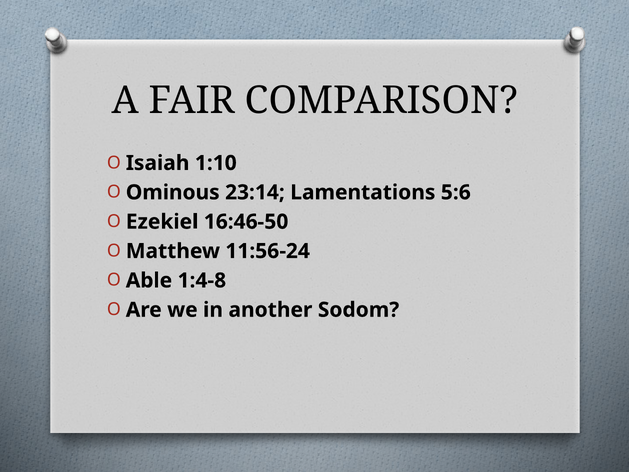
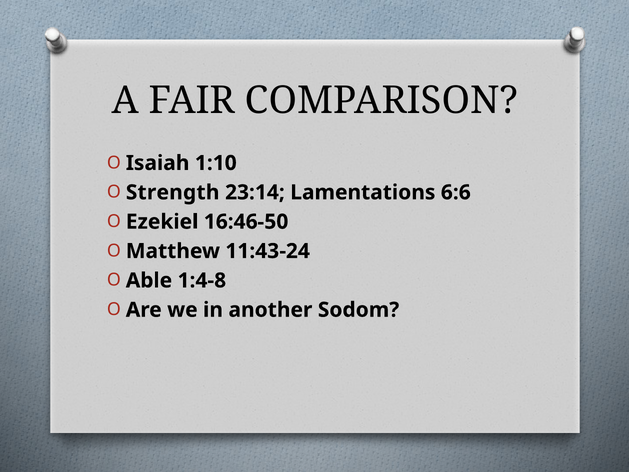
Ominous: Ominous -> Strength
5:6: 5:6 -> 6:6
11:56-24: 11:56-24 -> 11:43-24
